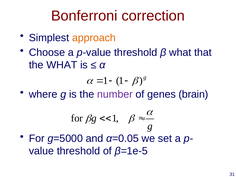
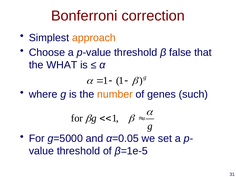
β what: what -> false
number colour: purple -> orange
brain: brain -> such
